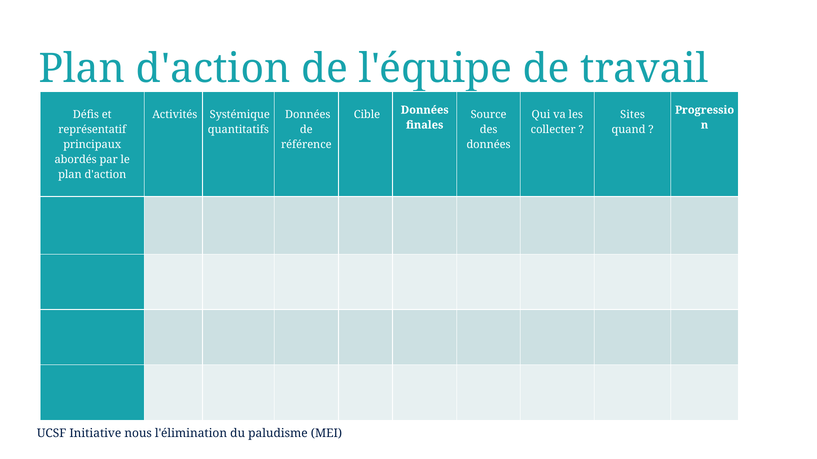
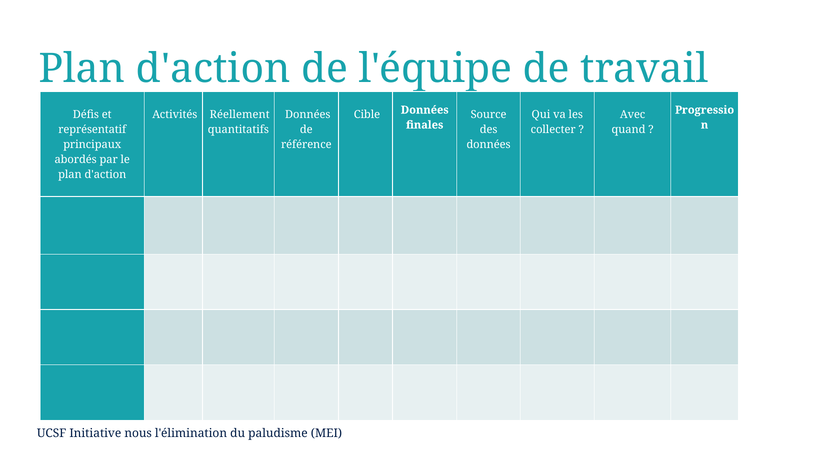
Systémique: Systémique -> Réellement
Sites: Sites -> Avec
